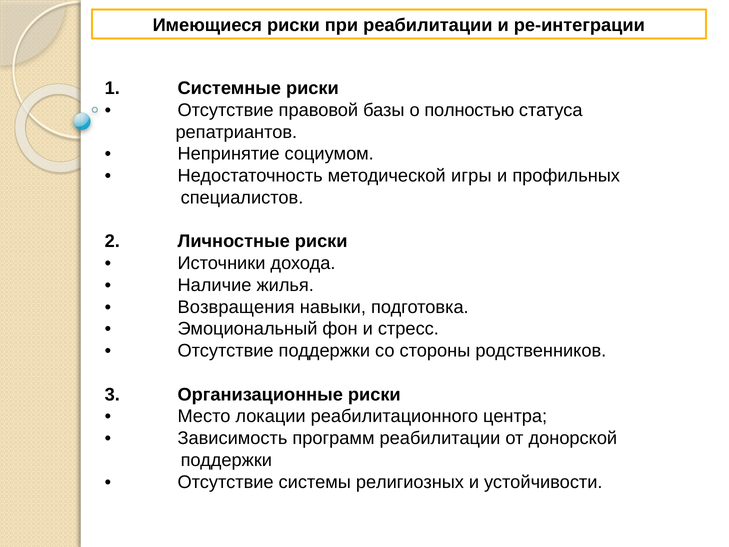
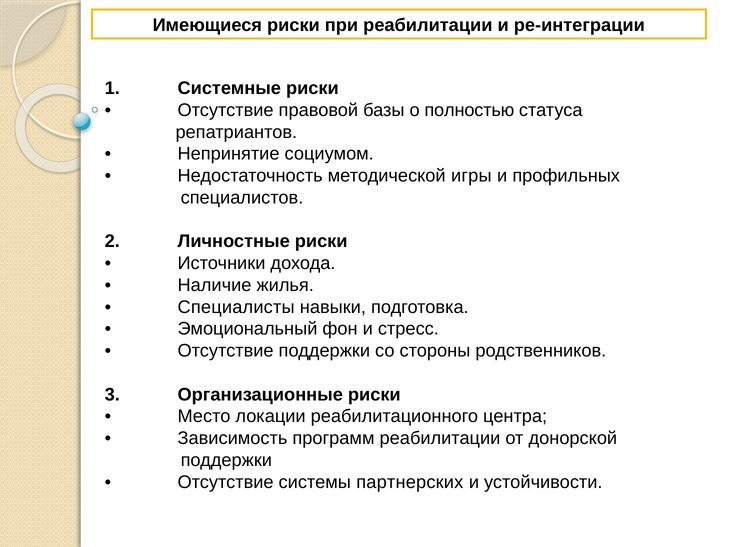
Возвращения: Возвращения -> Специалисты
религиозных: религиозных -> партнерских
